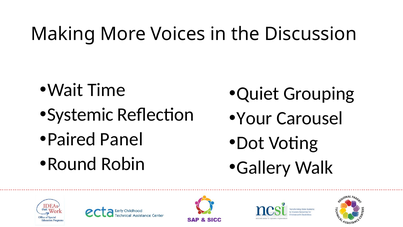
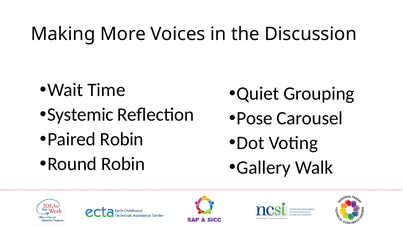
Your: Your -> Pose
Paired Panel: Panel -> Robin
